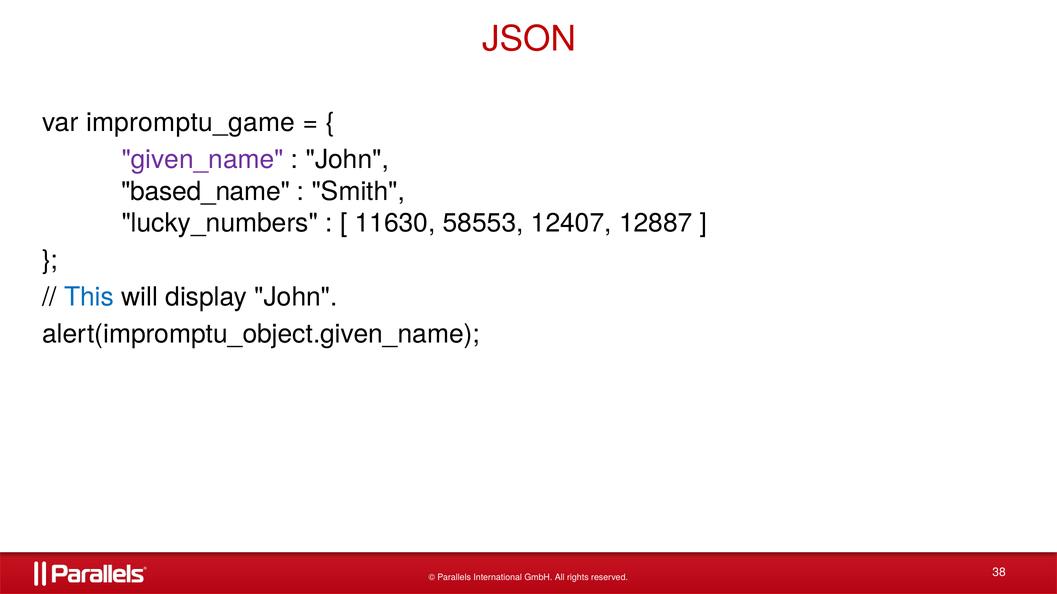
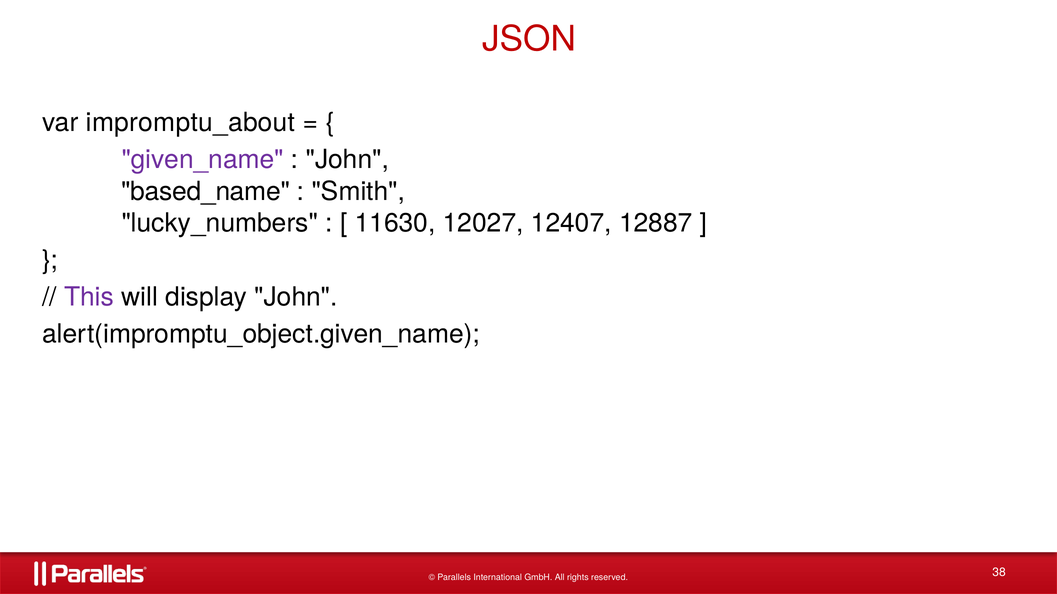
impromptu_game: impromptu_game -> impromptu_about
58553: 58553 -> 12027
This colour: blue -> purple
